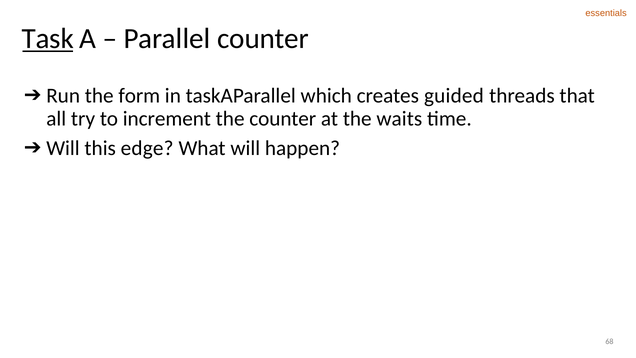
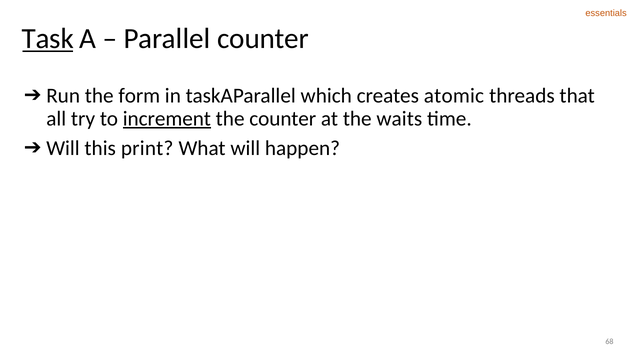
guided: guided -> atomic
increment underline: none -> present
edge: edge -> print
